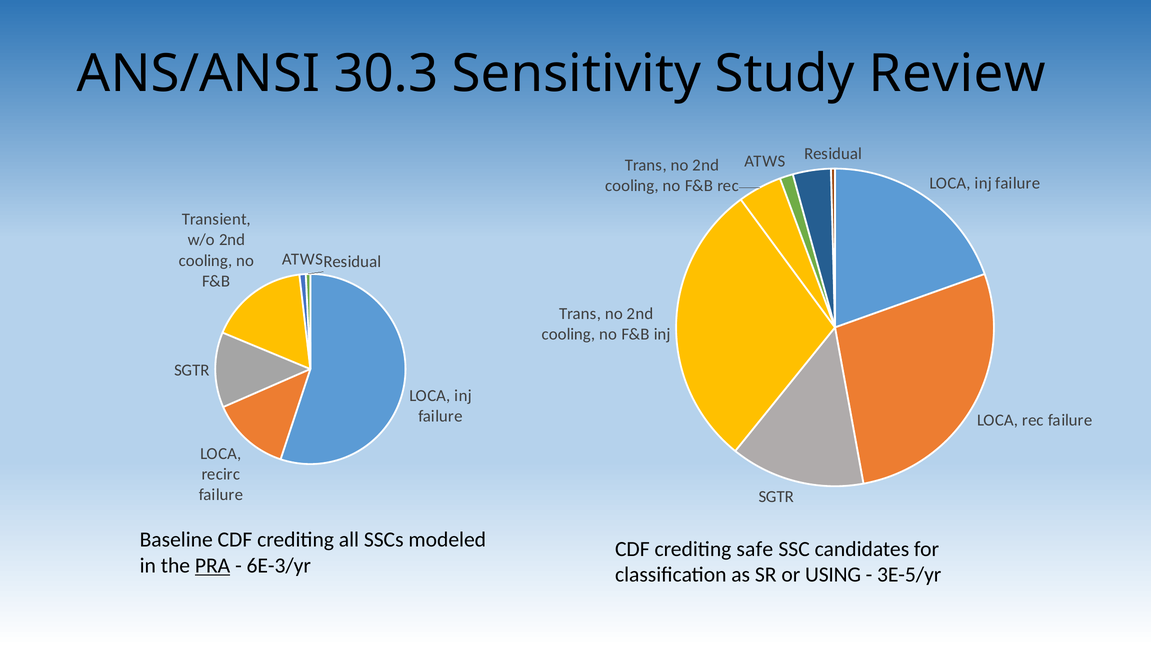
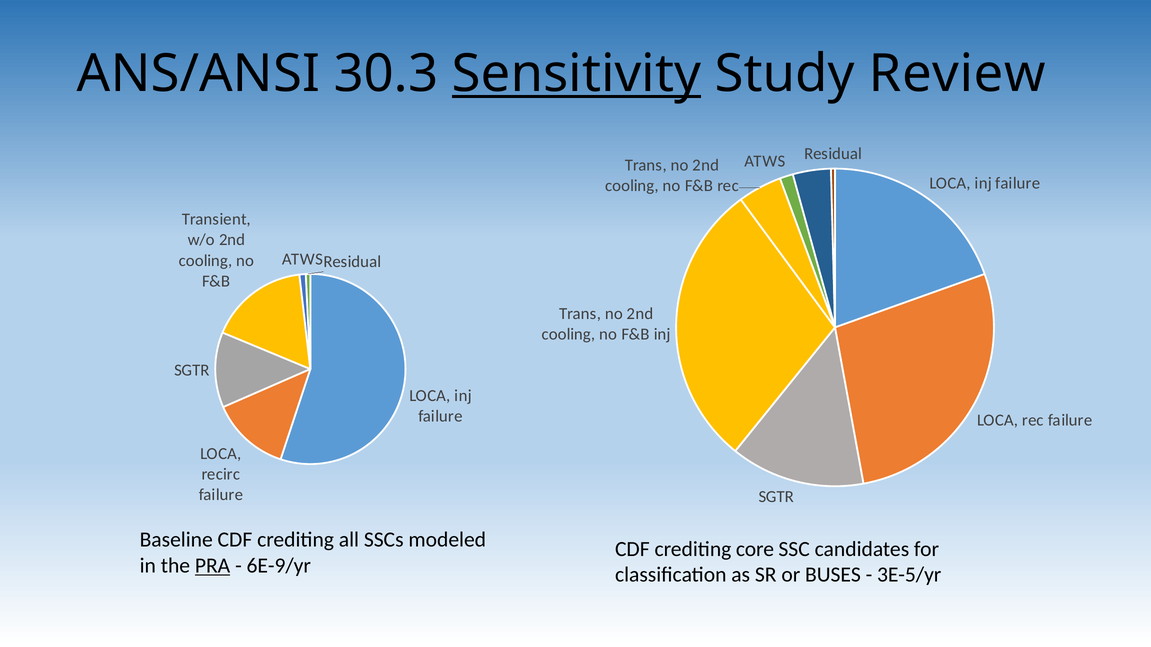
Sensitivity underline: none -> present
safe: safe -> core
6E-3/yr: 6E-3/yr -> 6E-9/yr
USING: USING -> BUSES
